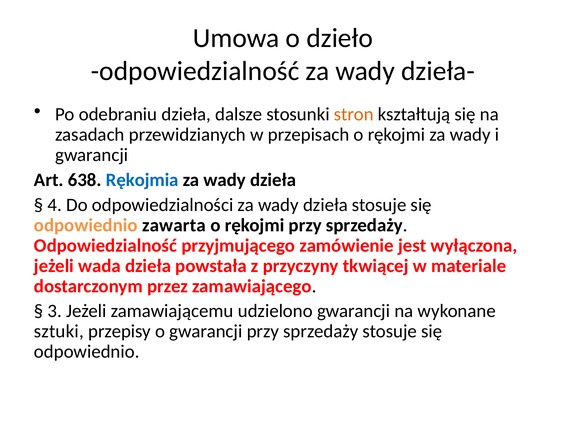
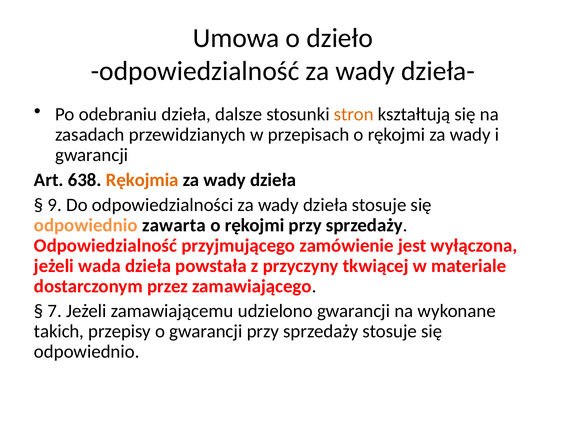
Rękojmia colour: blue -> orange
4: 4 -> 9
3: 3 -> 7
sztuki: sztuki -> takich
